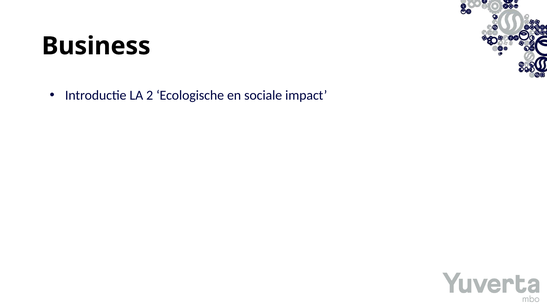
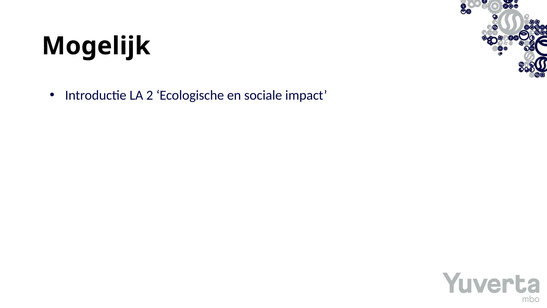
Business: Business -> Mogelijk
